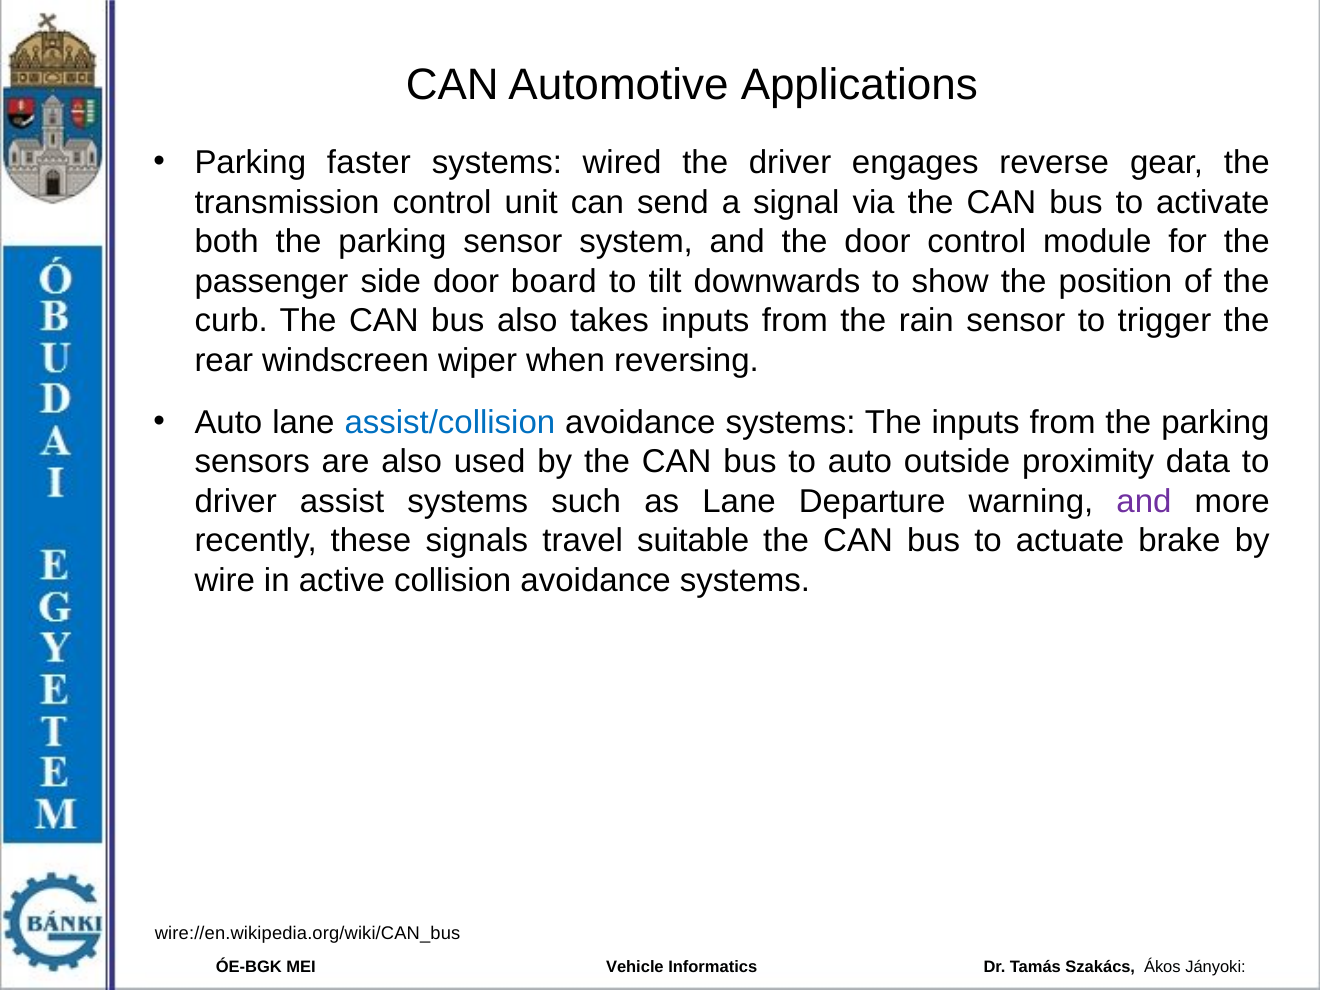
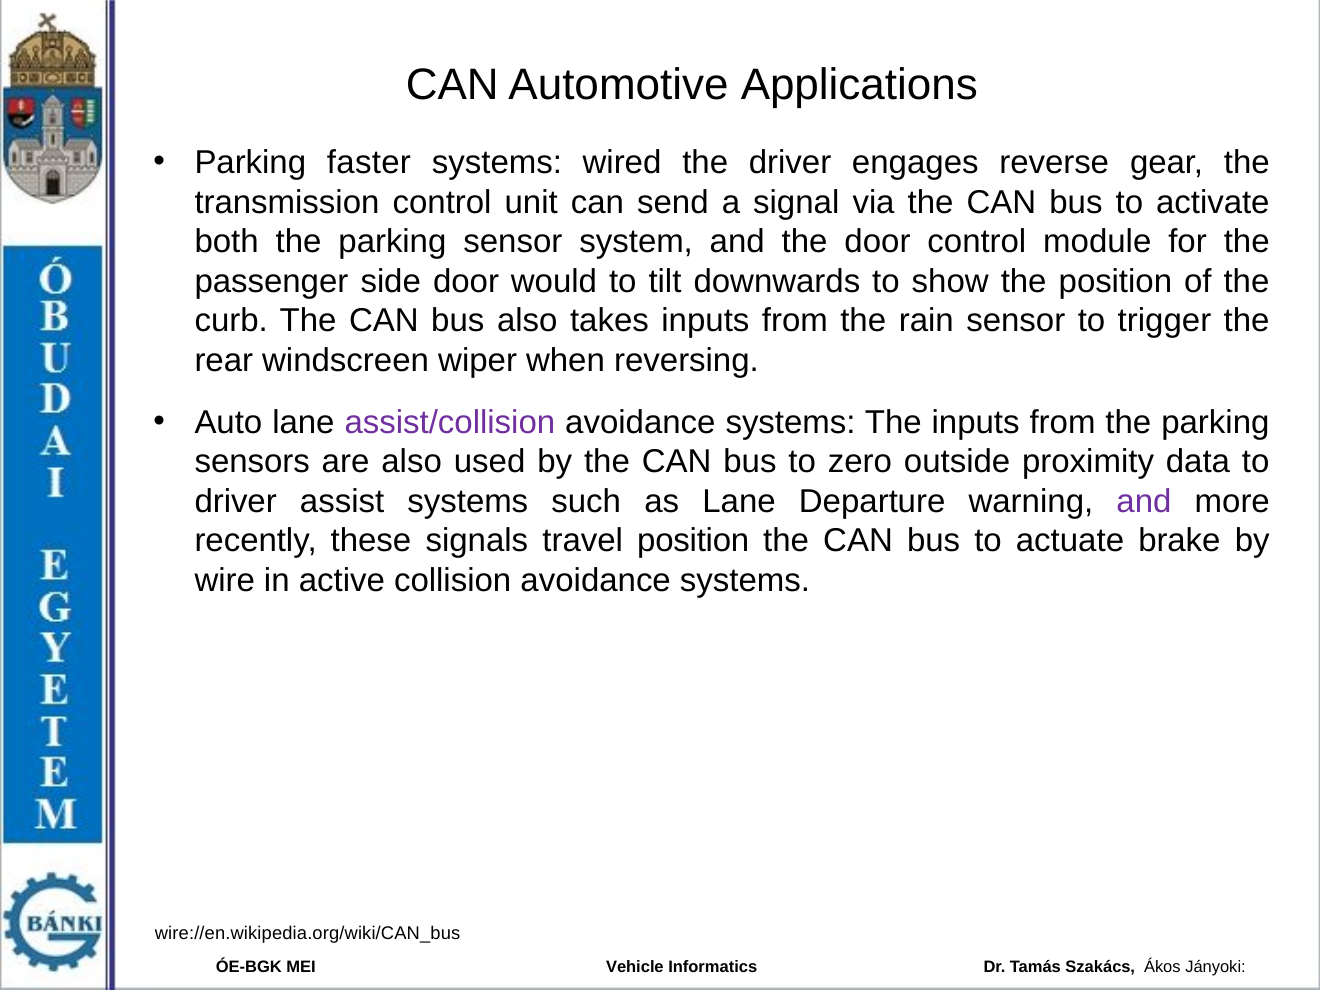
board: board -> would
assist/collision colour: blue -> purple
to auto: auto -> zero
travel suitable: suitable -> position
